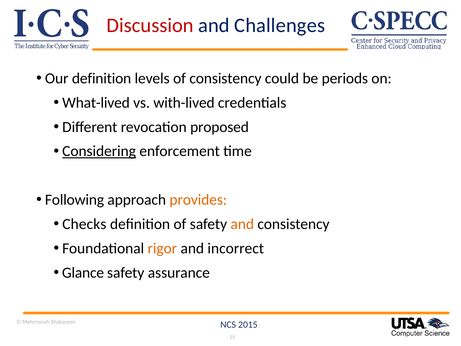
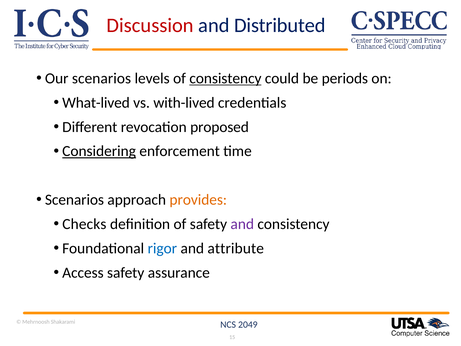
Challenges: Challenges -> Distributed
Our definition: definition -> scenarios
consistency at (225, 78) underline: none -> present
Following at (74, 200): Following -> Scenarios
and at (242, 224) colour: orange -> purple
rigor colour: orange -> blue
incorrect: incorrect -> attribute
Glance: Glance -> Access
2015: 2015 -> 2049
